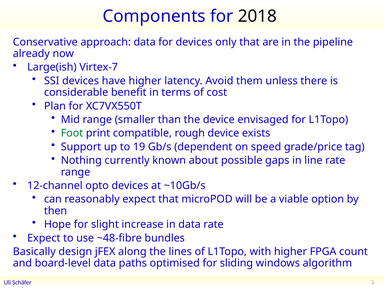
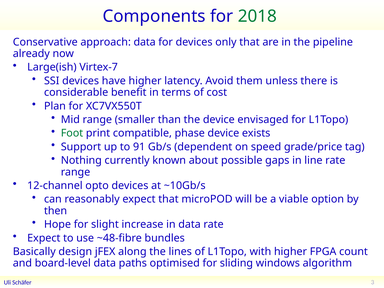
2018 colour: black -> green
rough: rough -> phase
19: 19 -> 91
